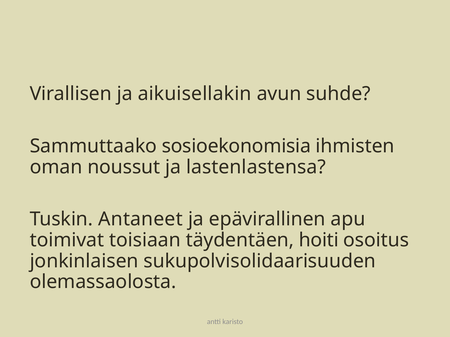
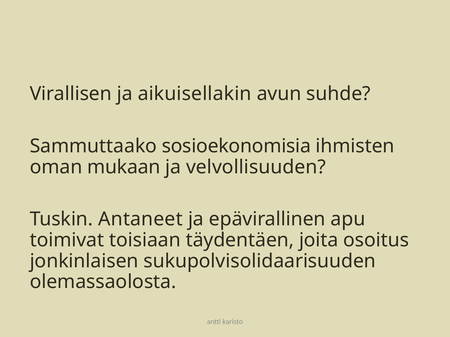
noussut: noussut -> mukaan
lastenlastensa: lastenlastensa -> velvollisuuden
hoiti: hoiti -> joita
